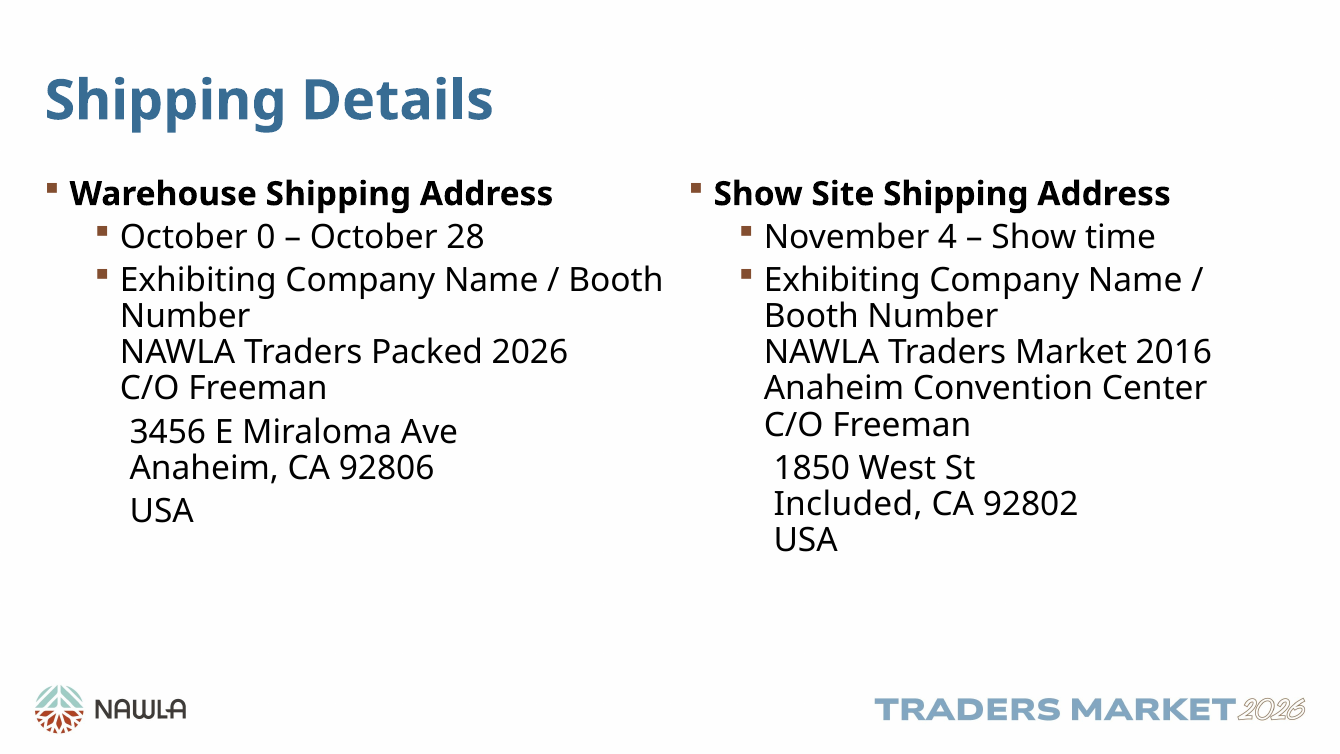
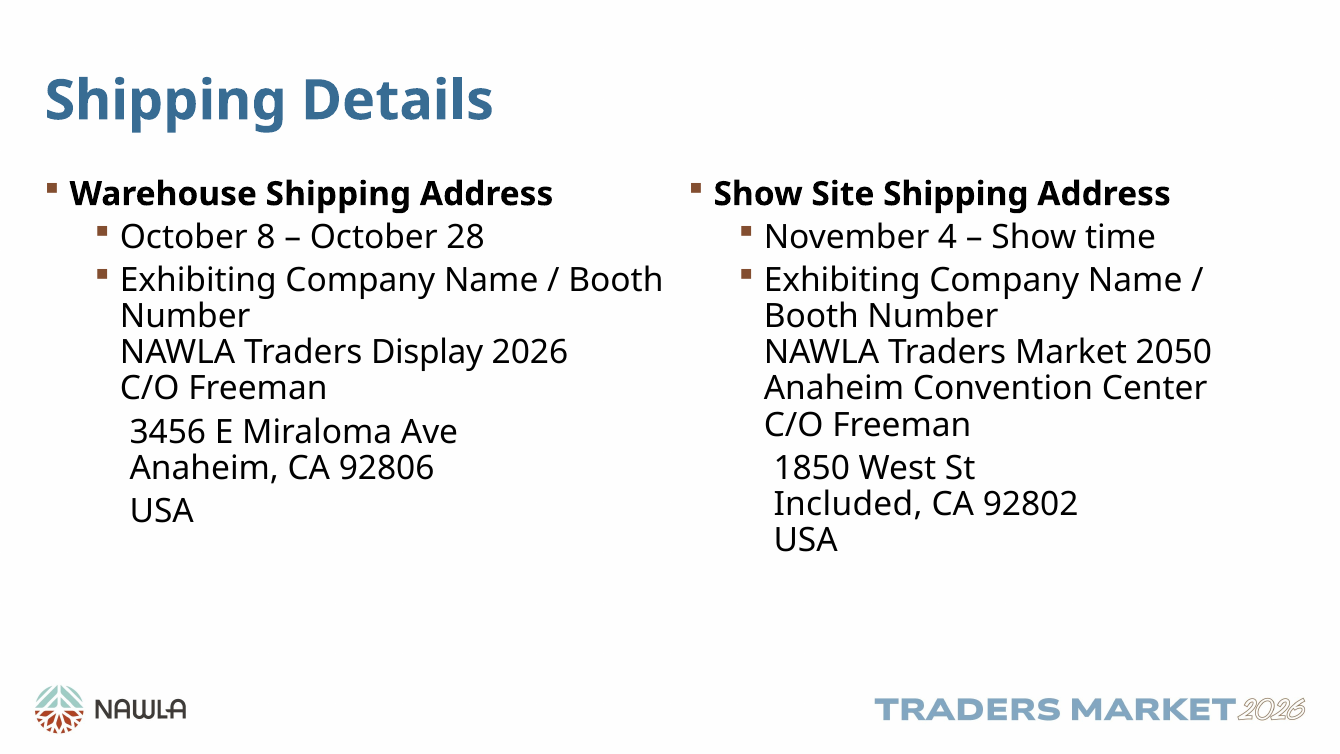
0: 0 -> 8
Packed: Packed -> Display
2016: 2016 -> 2050
